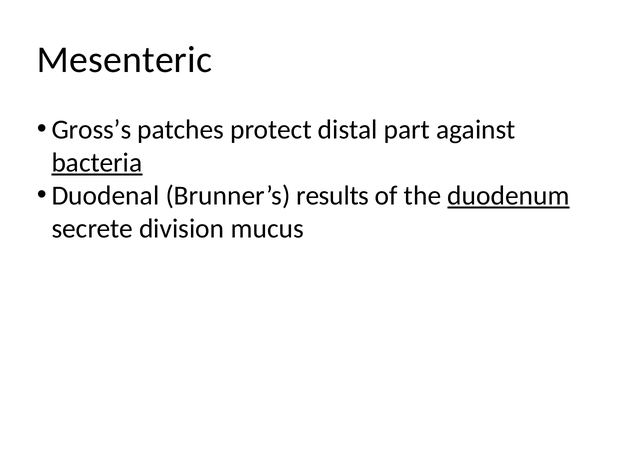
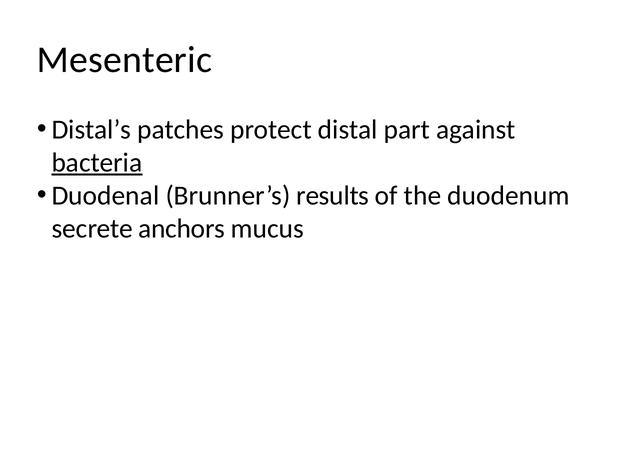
Gross’s: Gross’s -> Distal’s
duodenum underline: present -> none
division: division -> anchors
